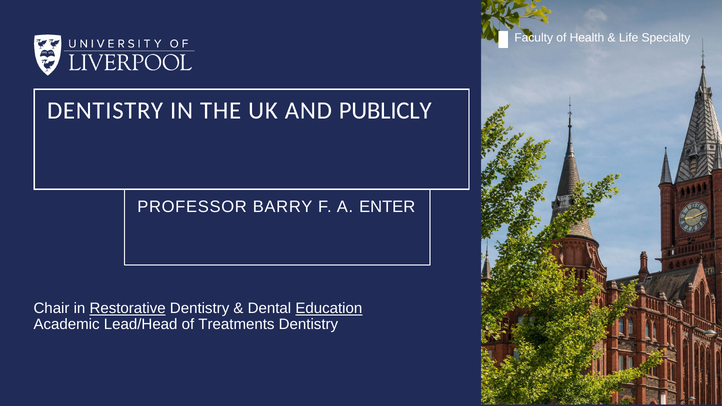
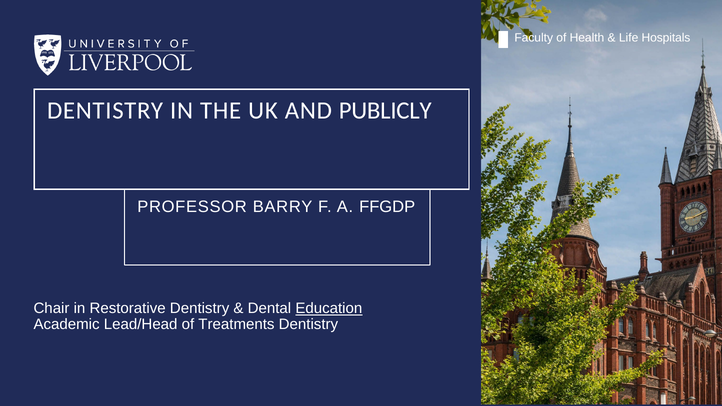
Specialty: Specialty -> Hospitals
ENTER: ENTER -> FFGDP
Restorative underline: present -> none
